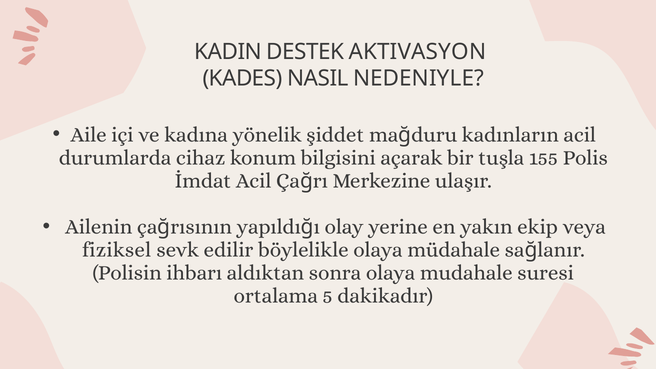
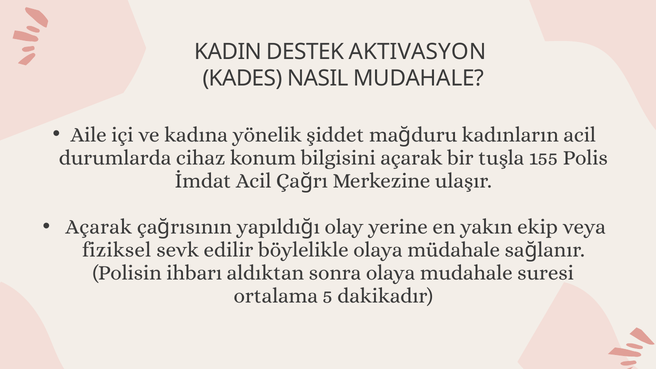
NASIL NEDENIYLE: NEDENIYLE -> MUDAHALE
Ailenin at (99, 227): Ailenin -> Açarak
